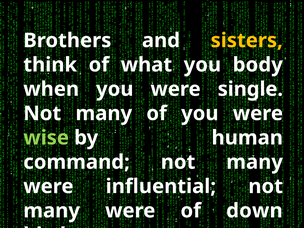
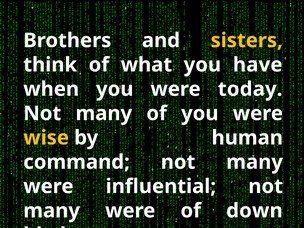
body: body -> have
single: single -> today
wise colour: light green -> yellow
